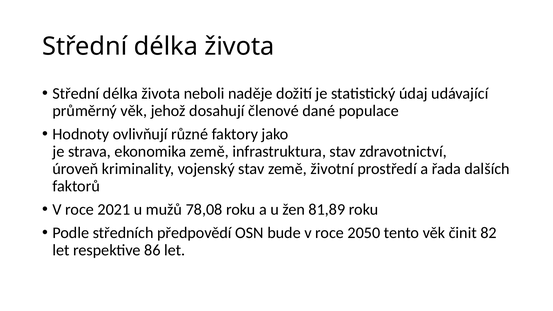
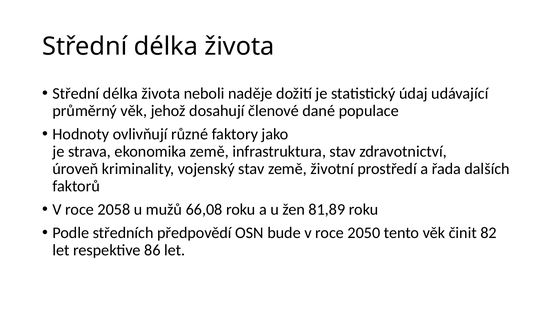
2021: 2021 -> 2058
78,08: 78,08 -> 66,08
